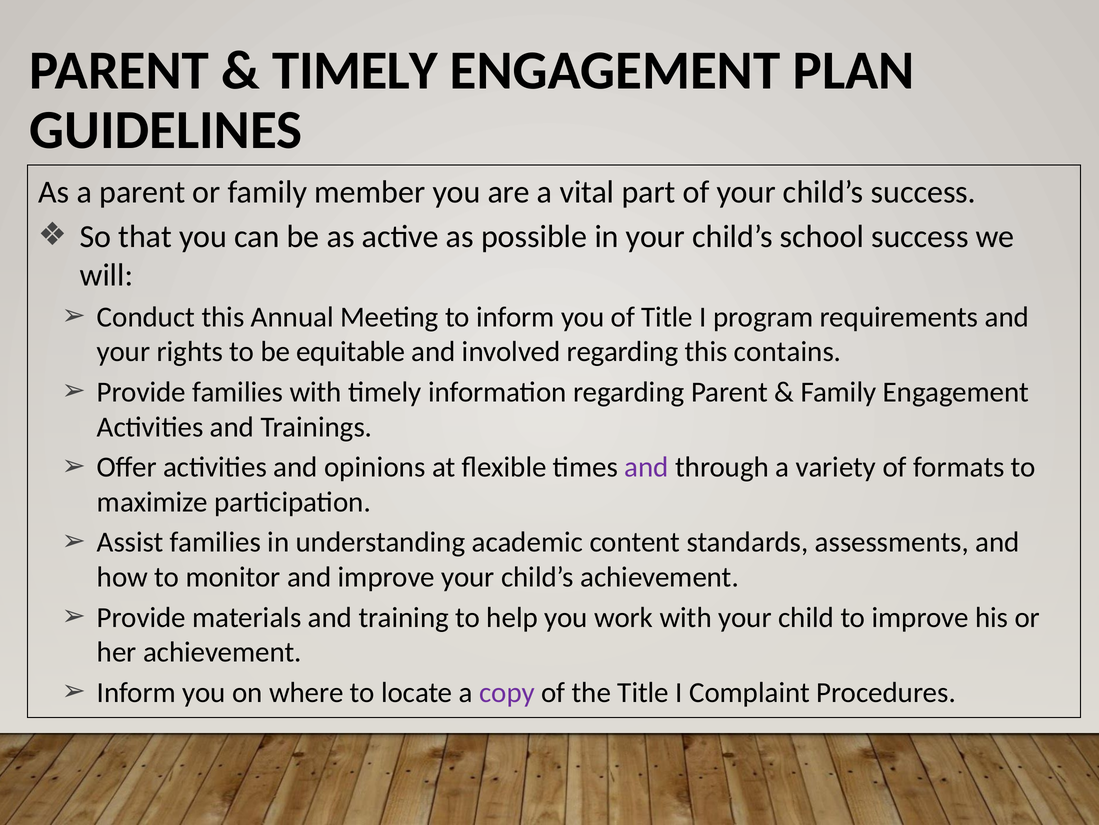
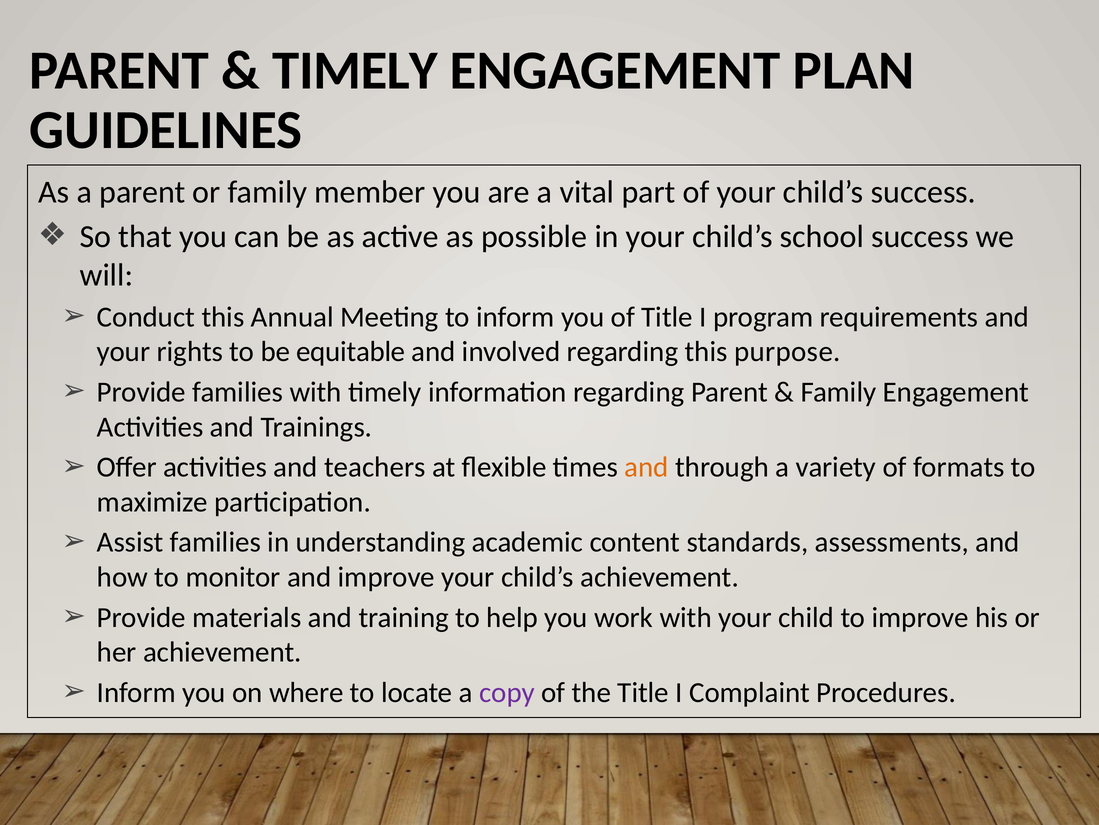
contains: contains -> purpose
opinions: opinions -> teachers
and at (647, 467) colour: purple -> orange
